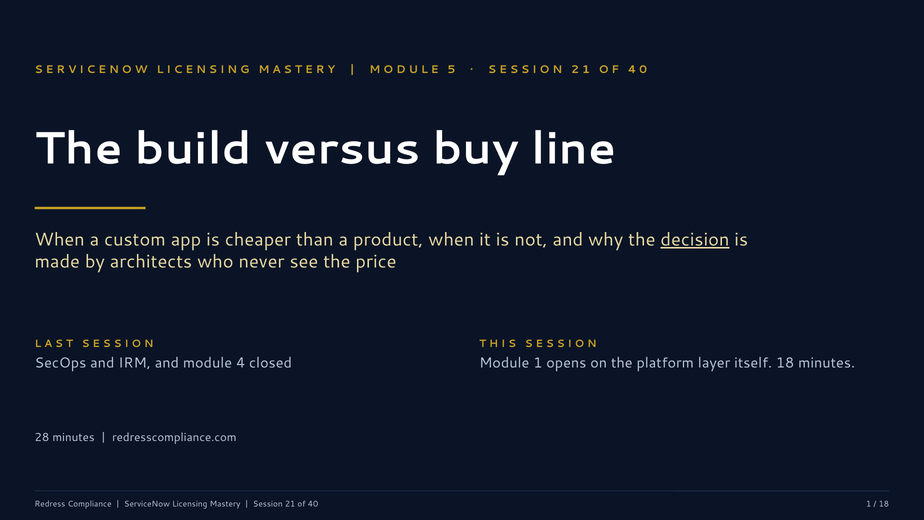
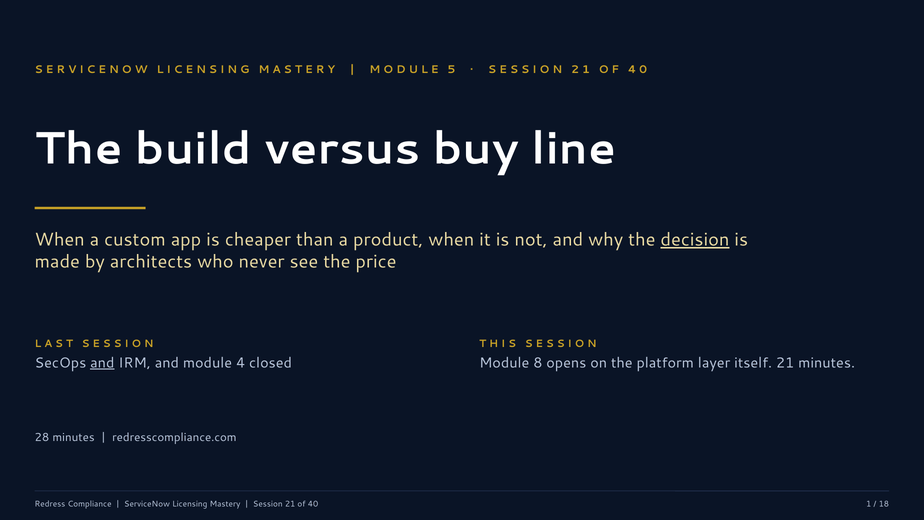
and at (102, 363) underline: none -> present
Module 1: 1 -> 8
itself 18: 18 -> 21
